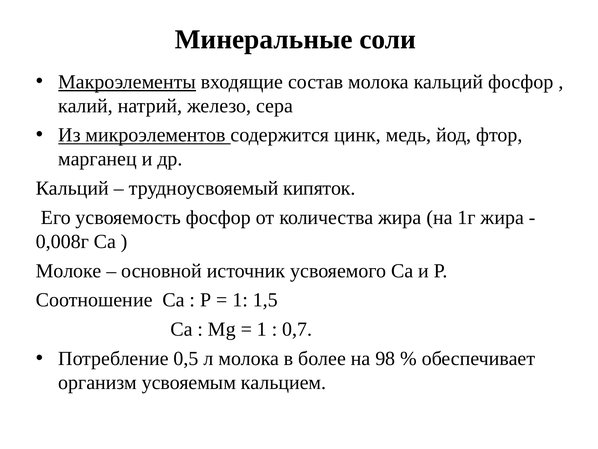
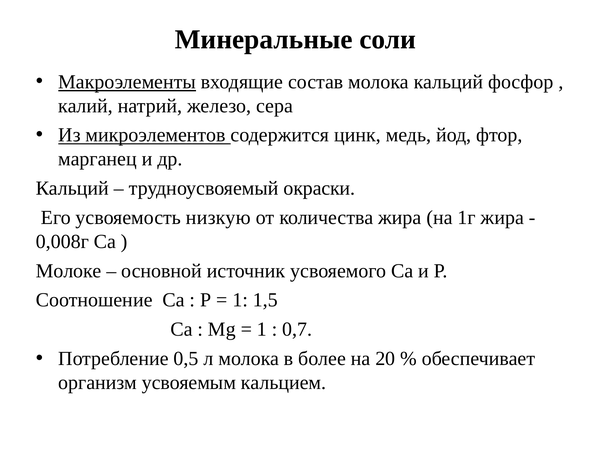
кипяток: кипяток -> окраски
усвояемость фосфор: фосфор -> низкую
98: 98 -> 20
